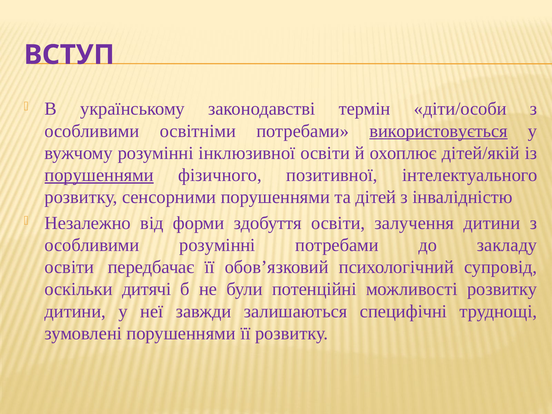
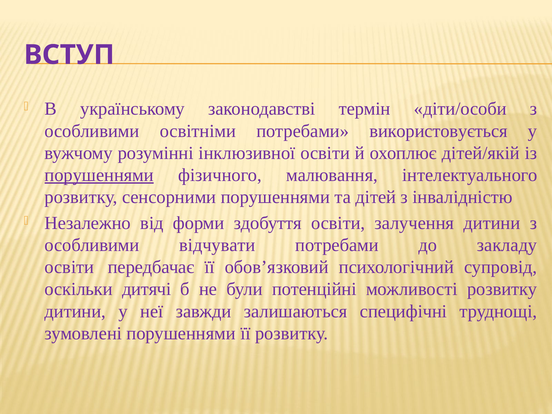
використовується underline: present -> none
позитивної: позитивної -> малювання
особливими розумінні: розумінні -> відчувати
